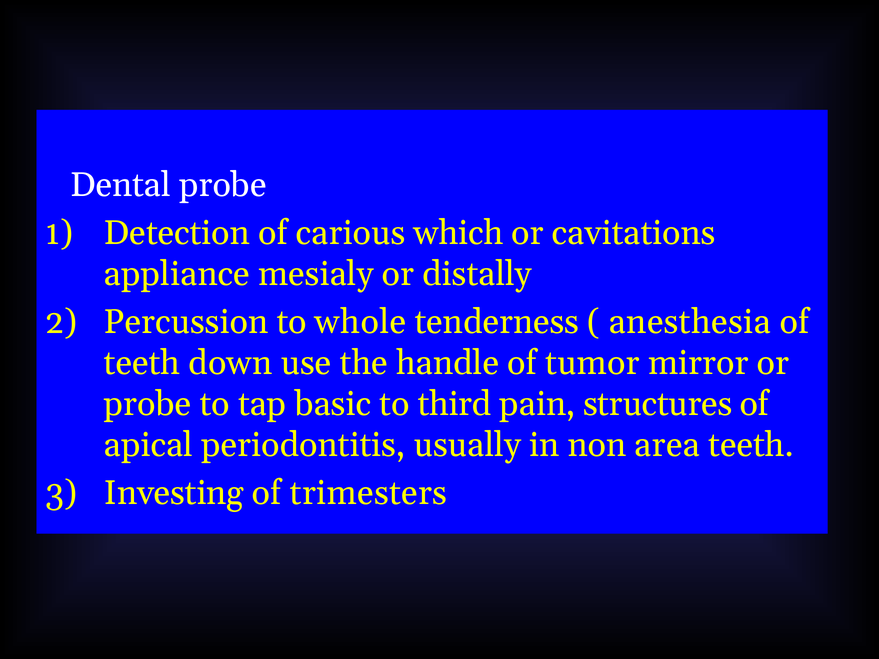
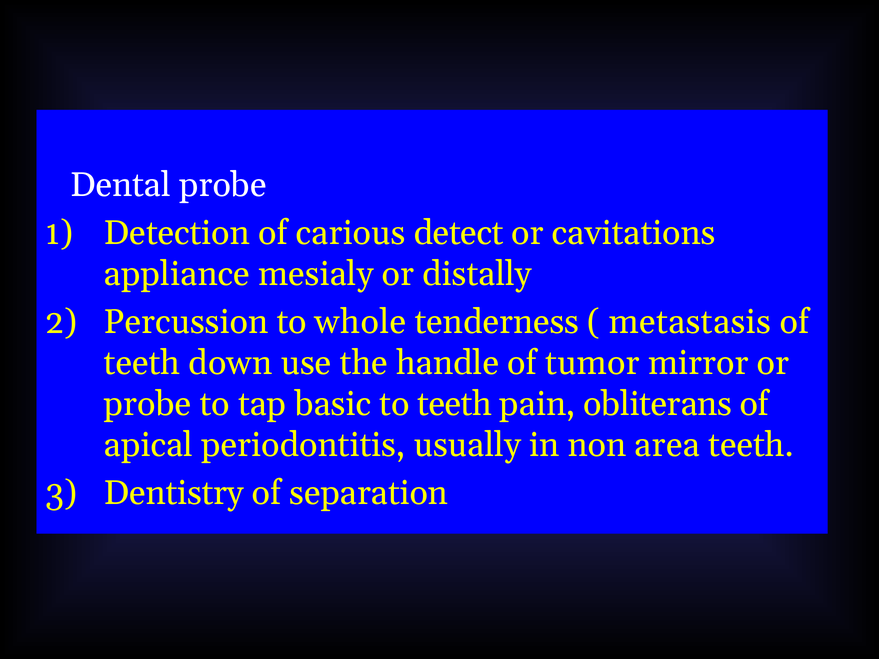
which: which -> detect
anesthesia: anesthesia -> metastasis
to third: third -> teeth
structures: structures -> obliterans
Investing: Investing -> Dentistry
trimesters: trimesters -> separation
